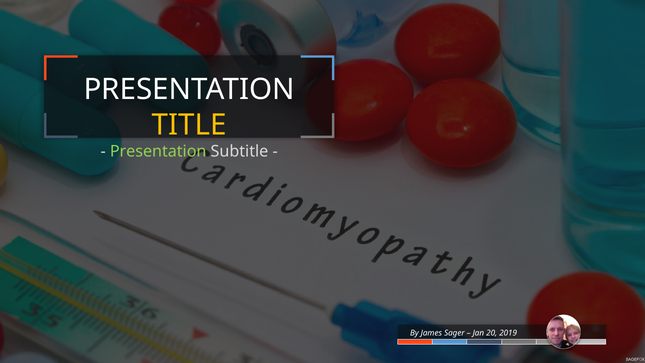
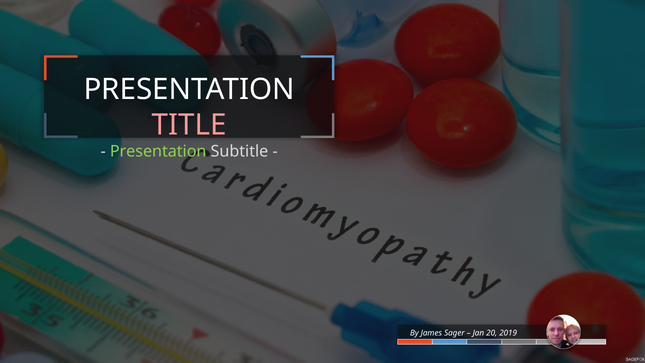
TITLE colour: yellow -> pink
